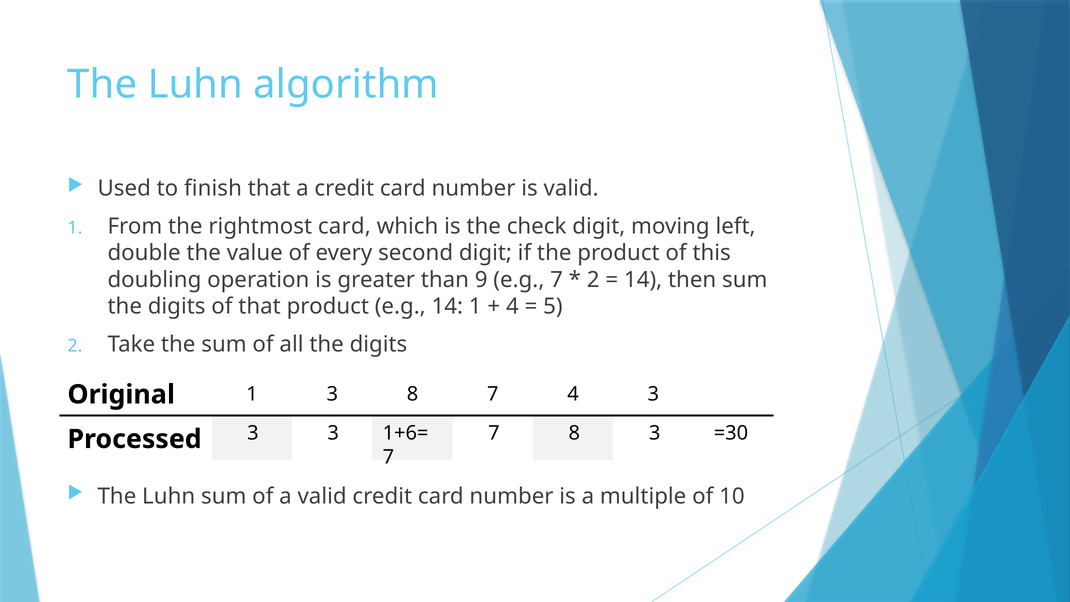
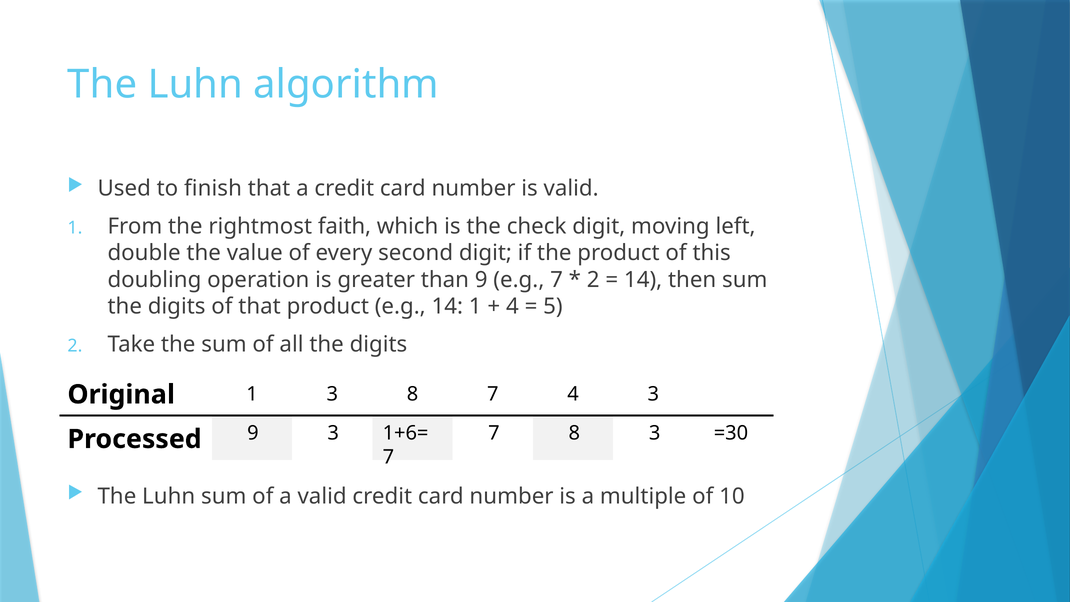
rightmost card: card -> faith
Processed 3: 3 -> 9
